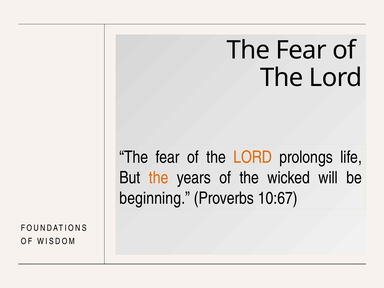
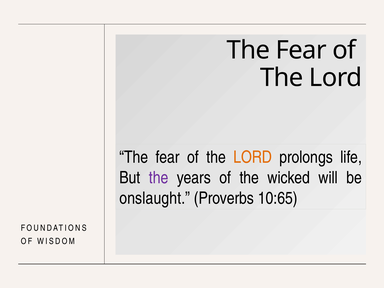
the at (159, 178) colour: orange -> purple
beginning: beginning -> onslaught
10:67: 10:67 -> 10:65
